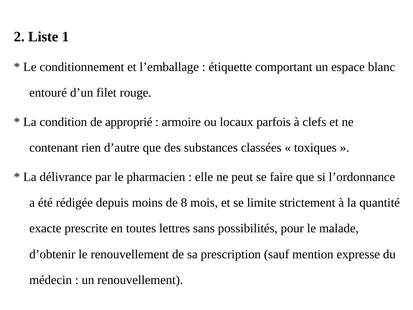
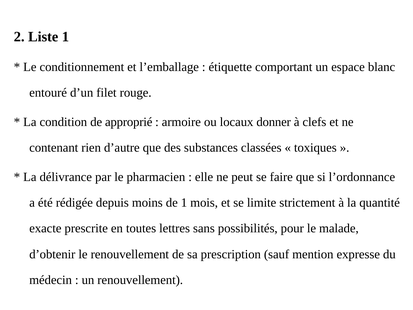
parfois: parfois -> donner
de 8: 8 -> 1
